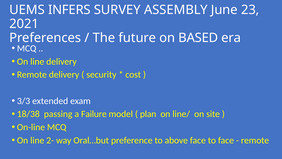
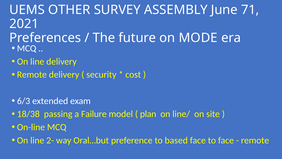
INFERS: INFERS -> OTHER
23: 23 -> 71
BASED: BASED -> MODE
3/3: 3/3 -> 6/3
above: above -> based
